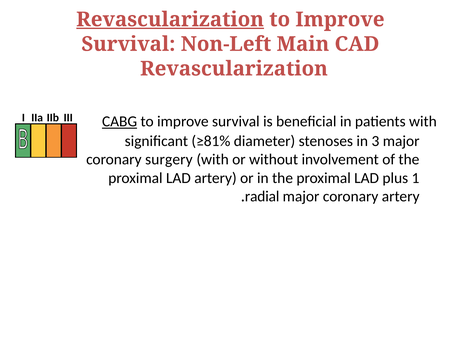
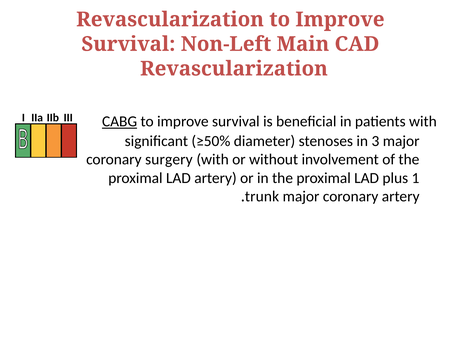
Revascularization at (170, 19) underline: present -> none
≥81%: ≥81% -> ≥50%
radial: radial -> trunk
